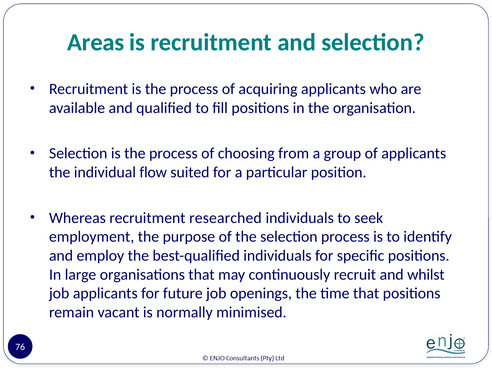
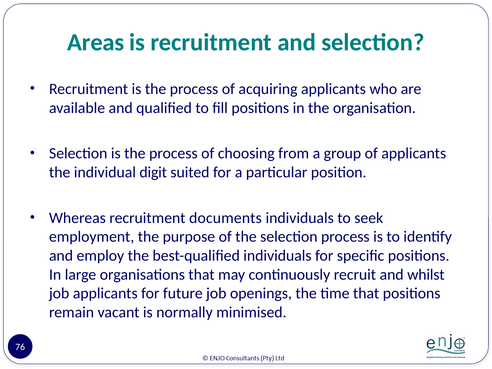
flow: flow -> digit
researched: researched -> documents
